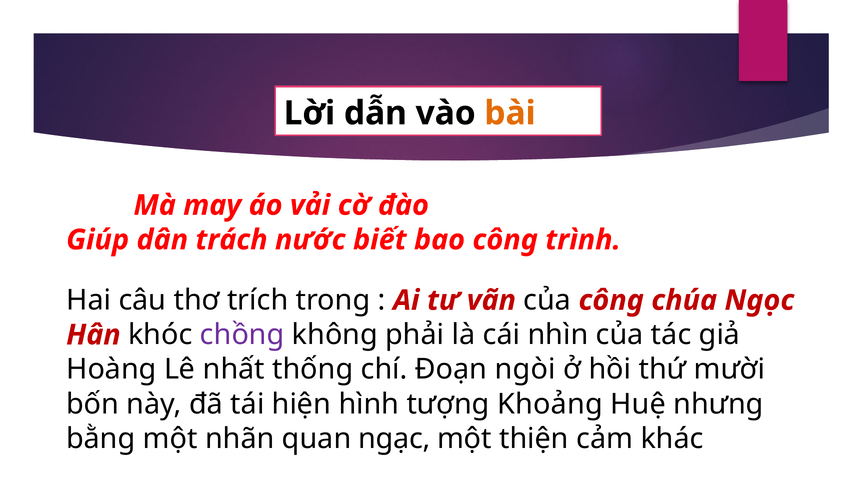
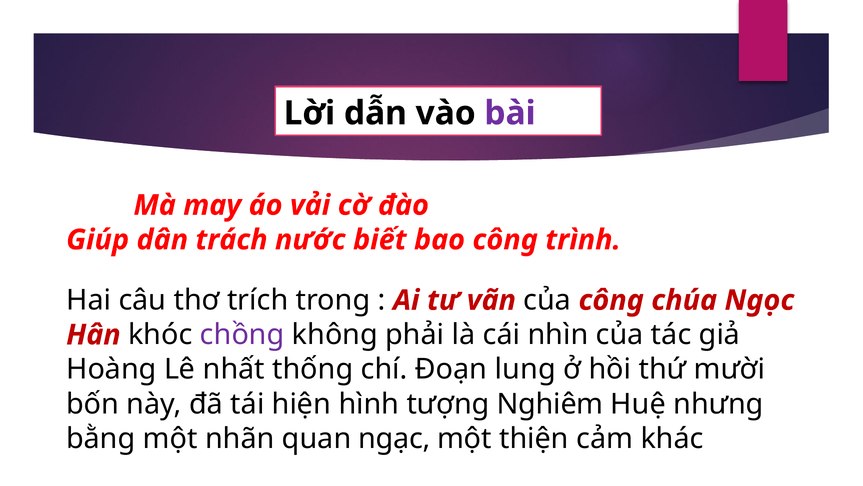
bài colour: orange -> purple
ngòi: ngòi -> lung
Khoảng: Khoảng -> Nghiêm
